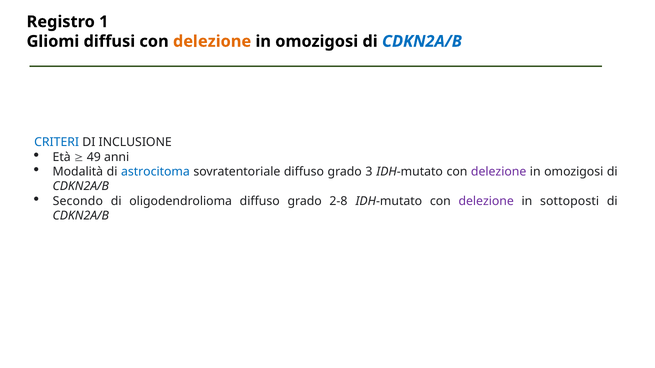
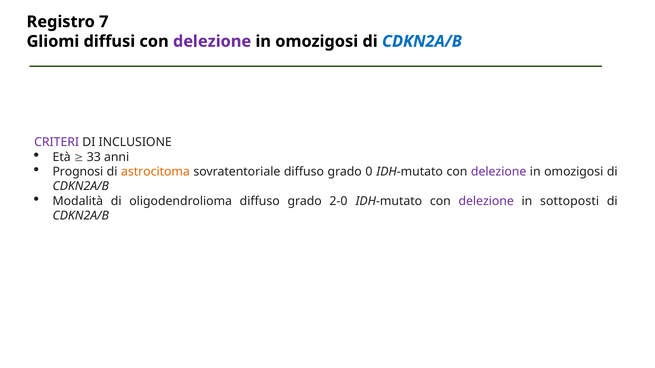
1: 1 -> 7
delezione at (212, 41) colour: orange -> purple
CRITERI colour: blue -> purple
49: 49 -> 33
Modalità: Modalità -> Prognosi
astrocitoma colour: blue -> orange
3: 3 -> 0
Secondo: Secondo -> Modalità
2-8: 2-8 -> 2-0
